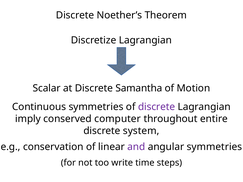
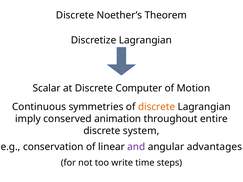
Samantha: Samantha -> Computer
discrete at (157, 107) colour: purple -> orange
computer: computer -> animation
angular symmetries: symmetries -> advantages
